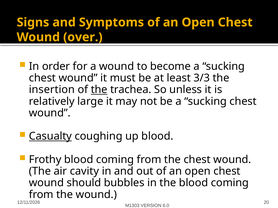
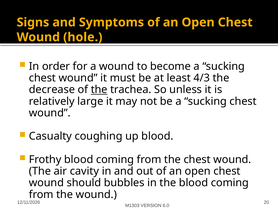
over: over -> hole
3/3: 3/3 -> 4/3
insertion: insertion -> decrease
Casualty underline: present -> none
